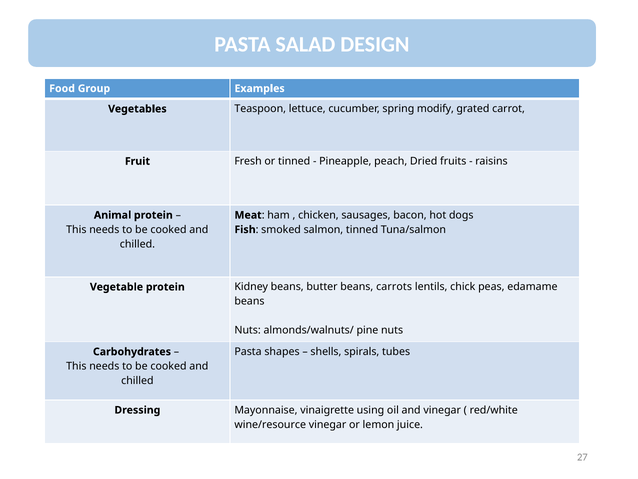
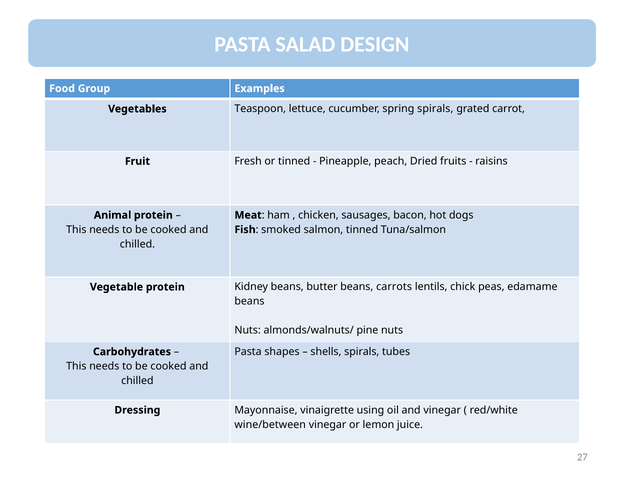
spring modify: modify -> spirals
wine/resource: wine/resource -> wine/between
